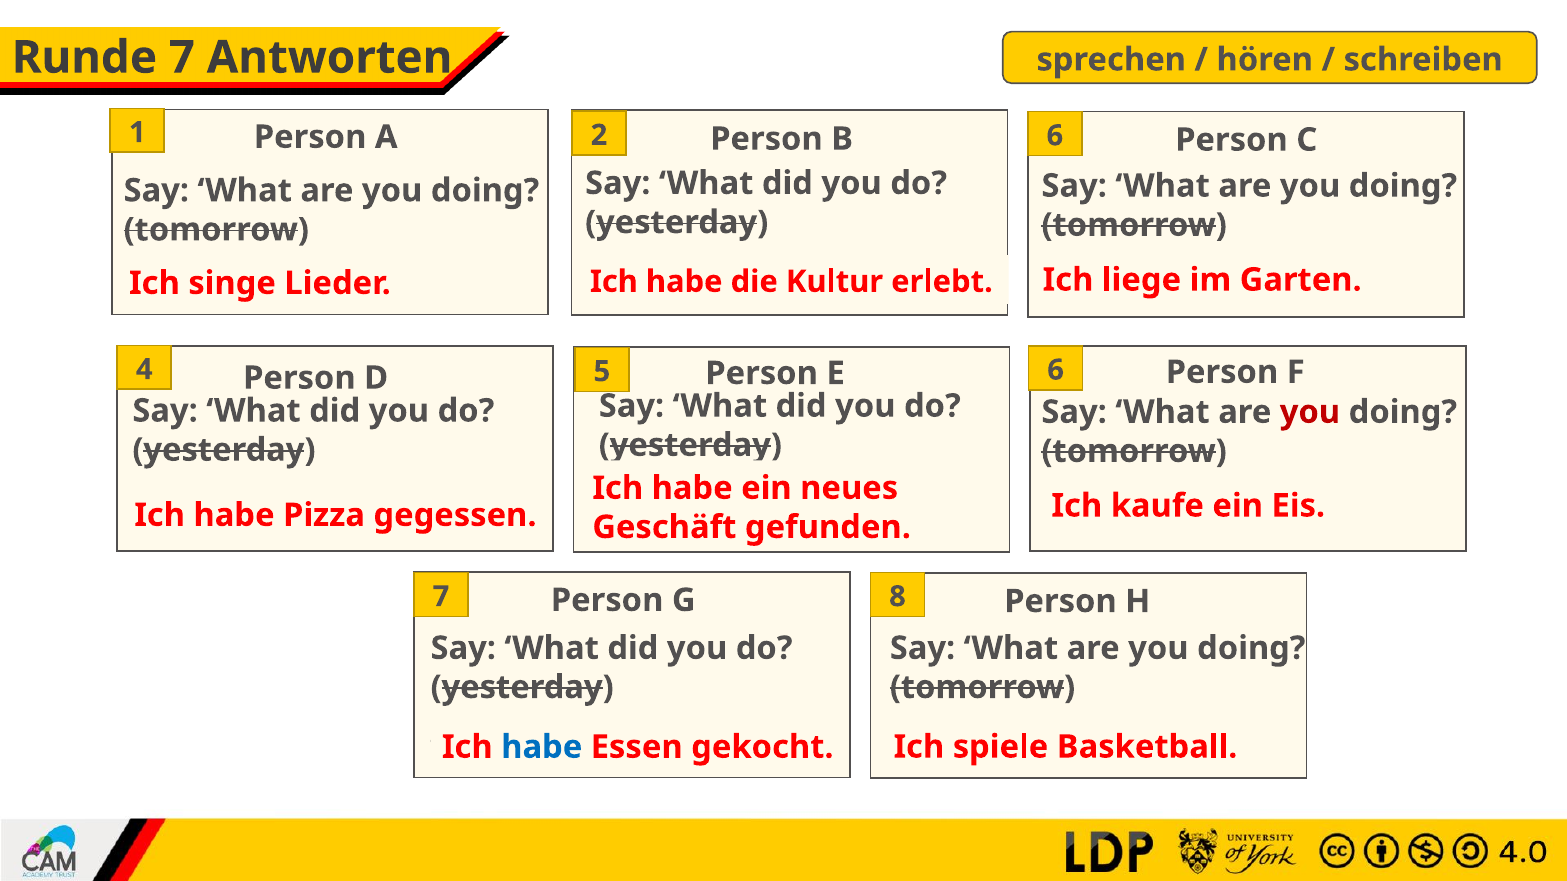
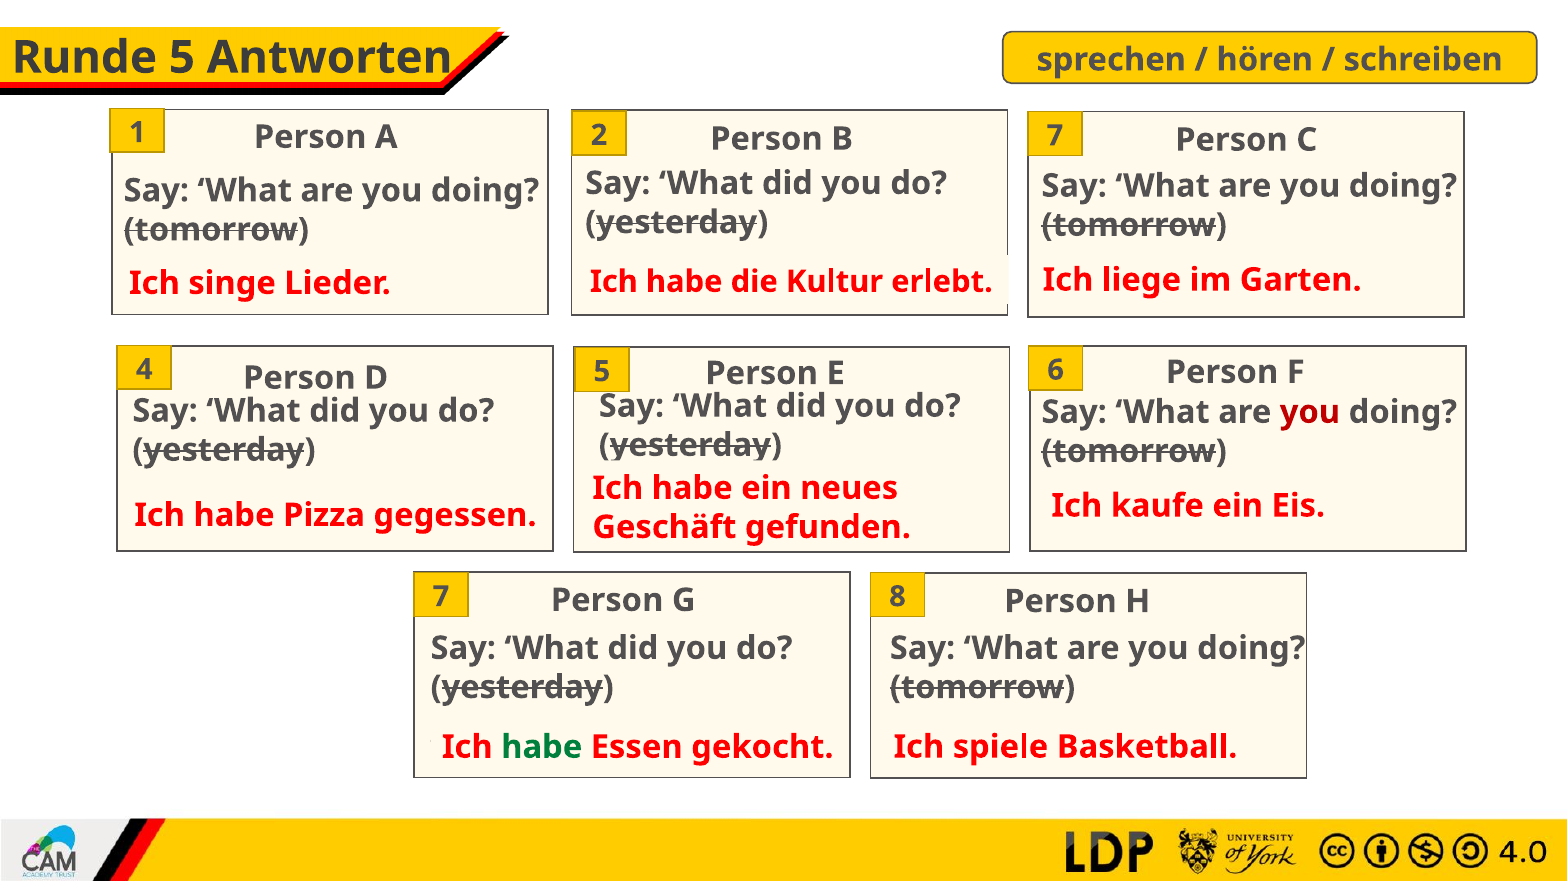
Runde 7: 7 -> 5
2 6: 6 -> 7
habe at (542, 747) colour: blue -> green
